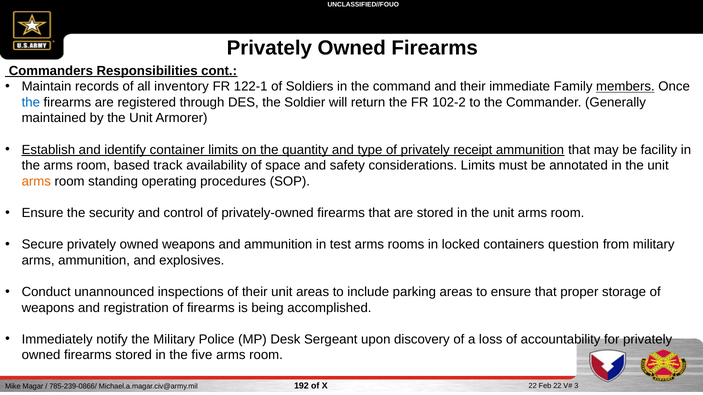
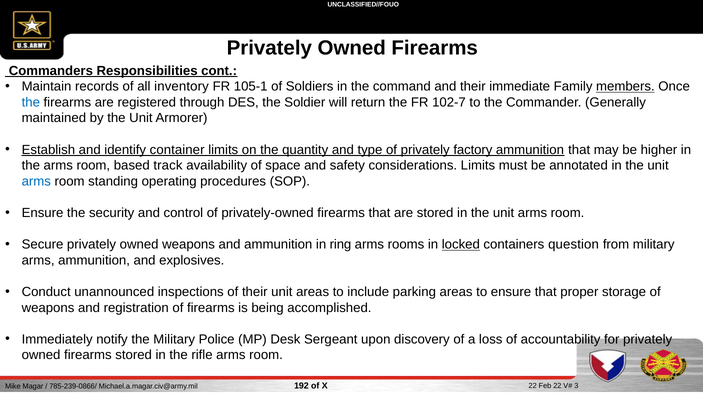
122-1: 122-1 -> 105-1
102-2: 102-2 -> 102-7
receipt: receipt -> factory
facility: facility -> higher
arms at (36, 181) colour: orange -> blue
test: test -> ring
locked underline: none -> present
five: five -> rifle
